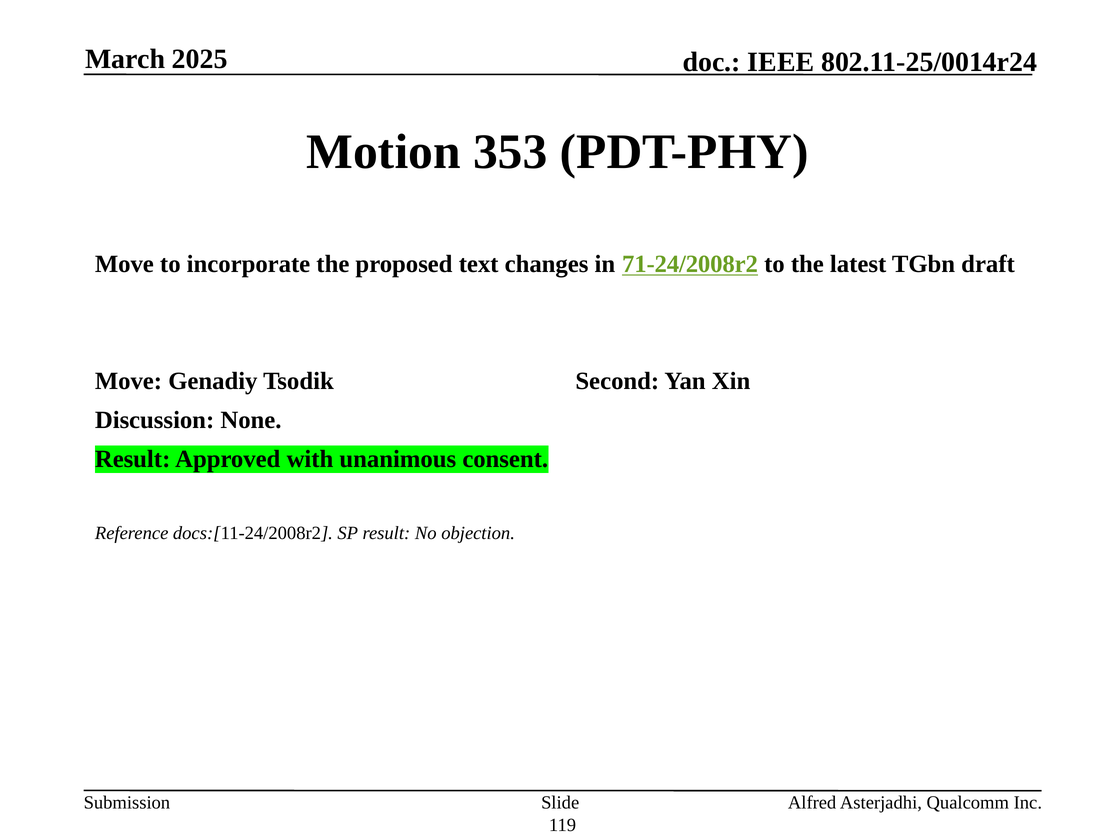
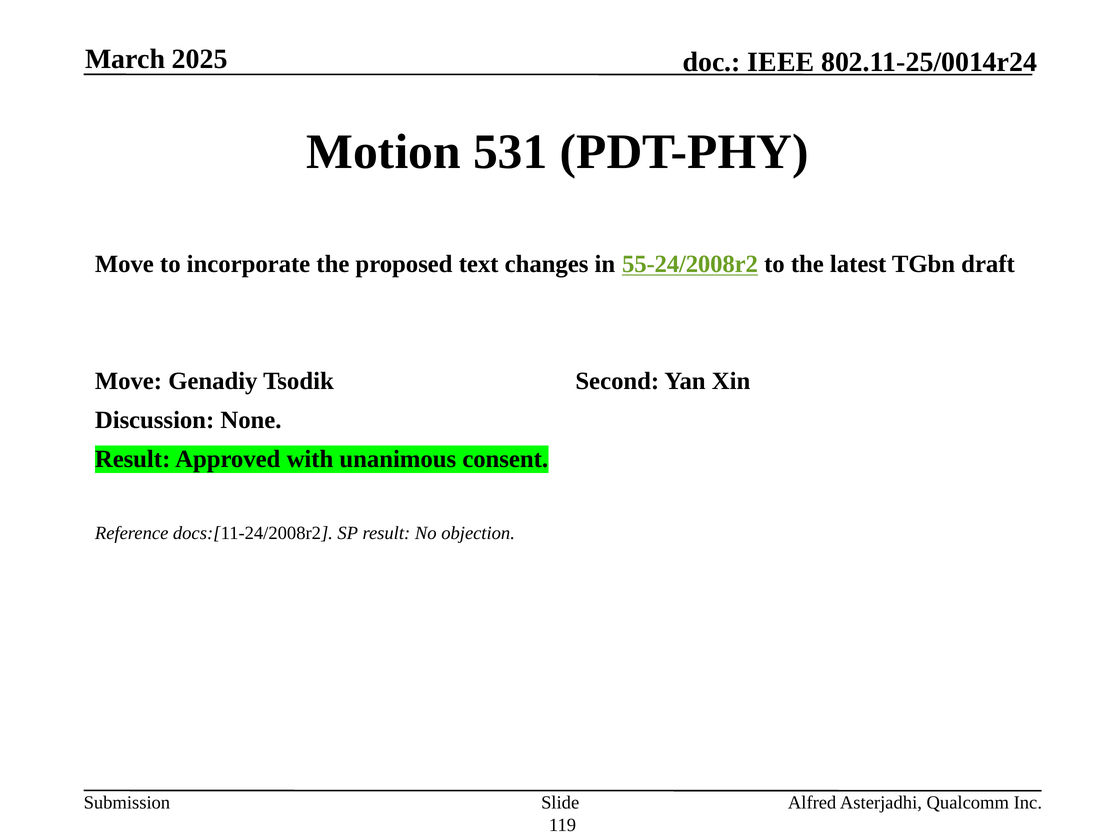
353: 353 -> 531
71-24/2008r2: 71-24/2008r2 -> 55-24/2008r2
